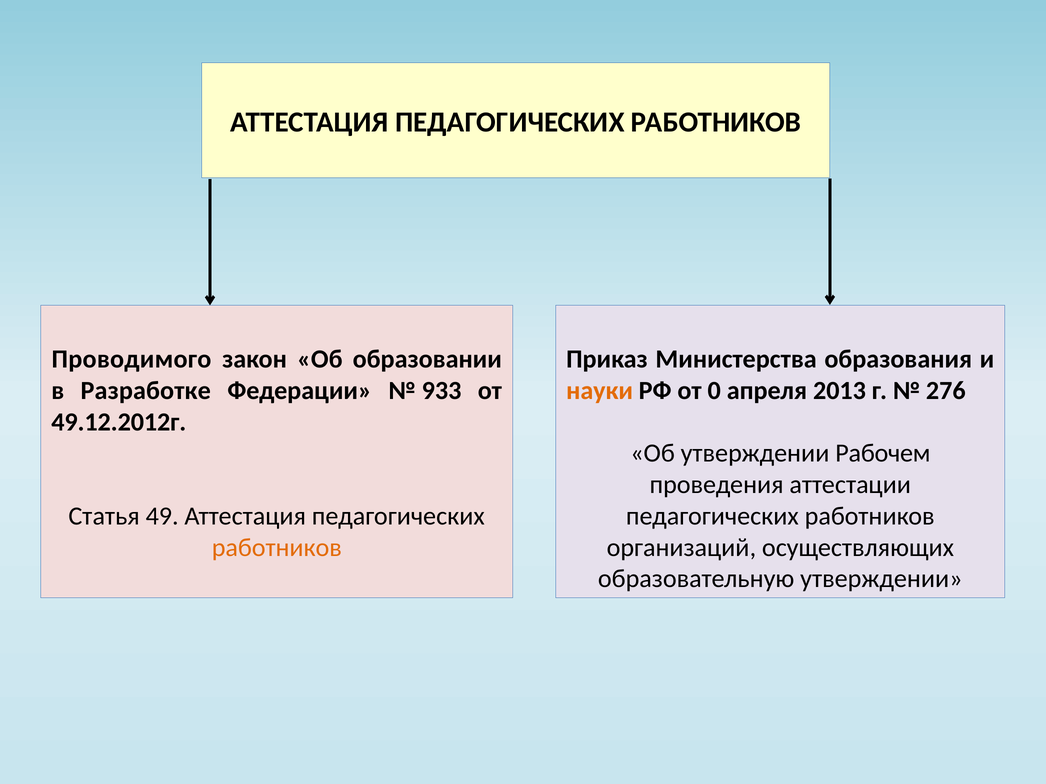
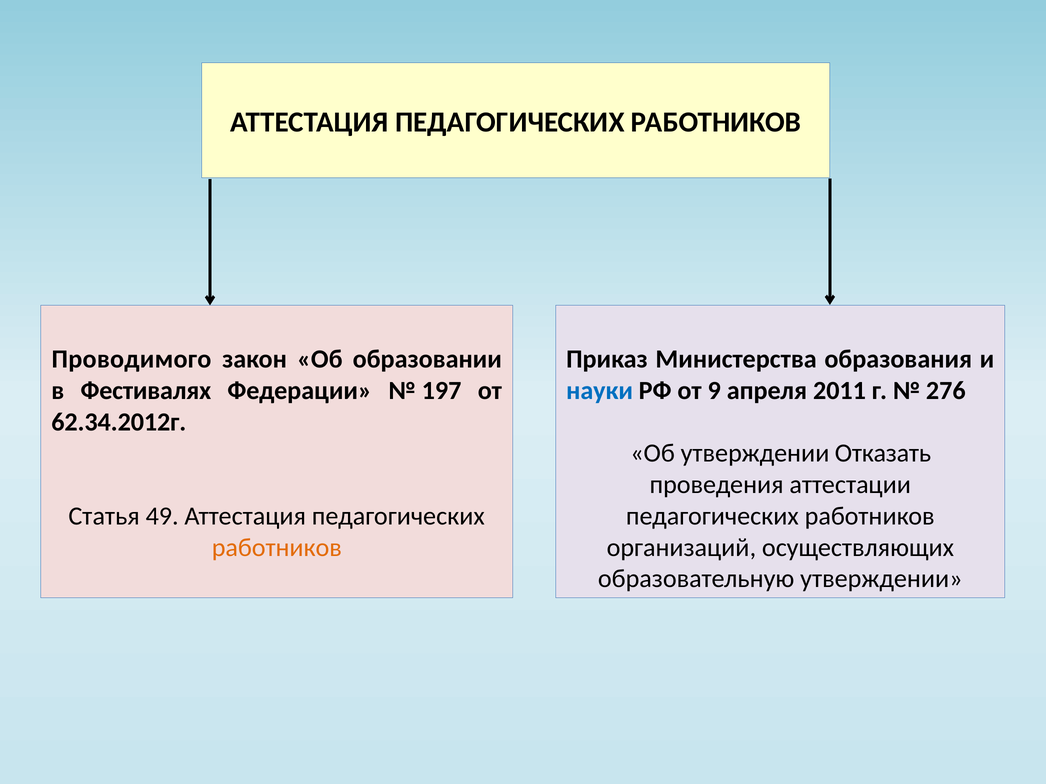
Разработке: Разработке -> Фестивалях
933: 933 -> 197
науки colour: orange -> blue
0: 0 -> 9
2013: 2013 -> 2011
49.12.2012г: 49.12.2012г -> 62.34.2012г
Рабочем: Рабочем -> Отказать
